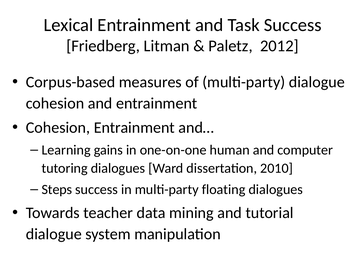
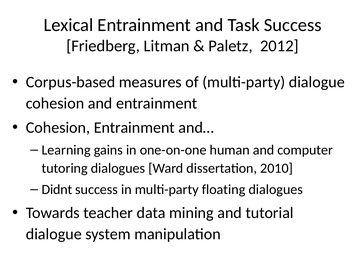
Steps: Steps -> Didnt
